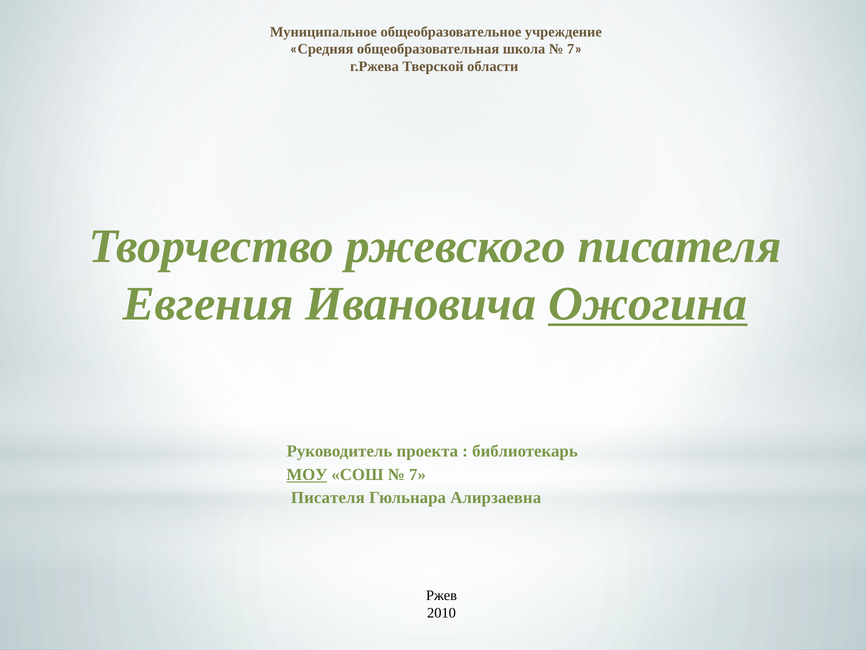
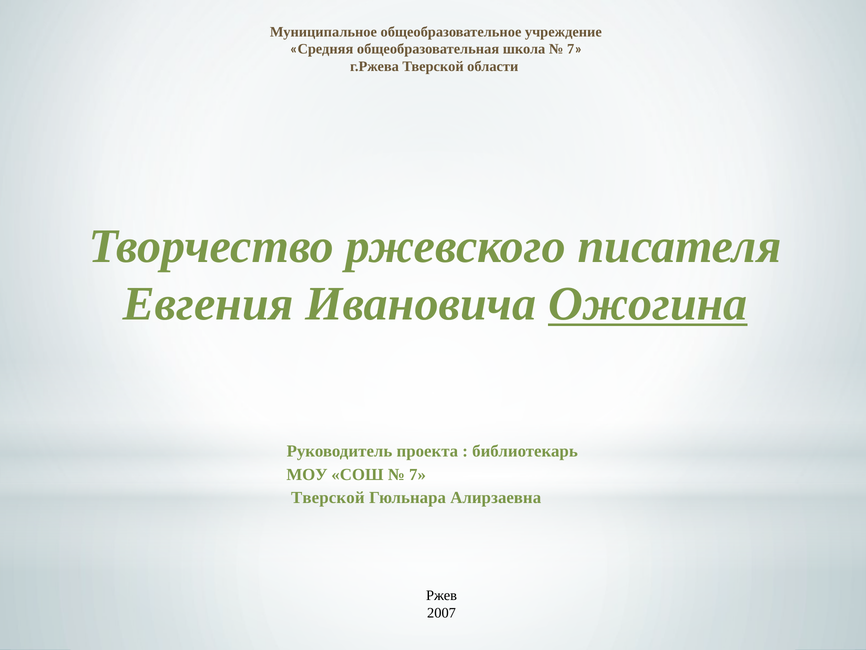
МОУ underline: present -> none
Писателя at (328, 498): Писателя -> Тверской
2010: 2010 -> 2007
